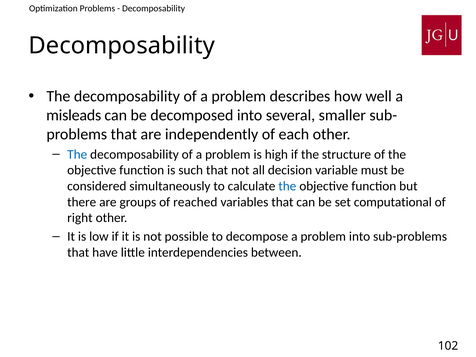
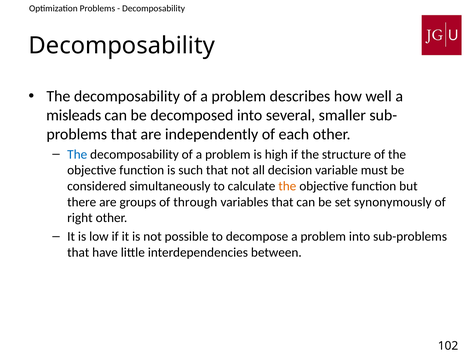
the at (287, 186) colour: blue -> orange
reached: reached -> through
computational: computational -> synonymously
